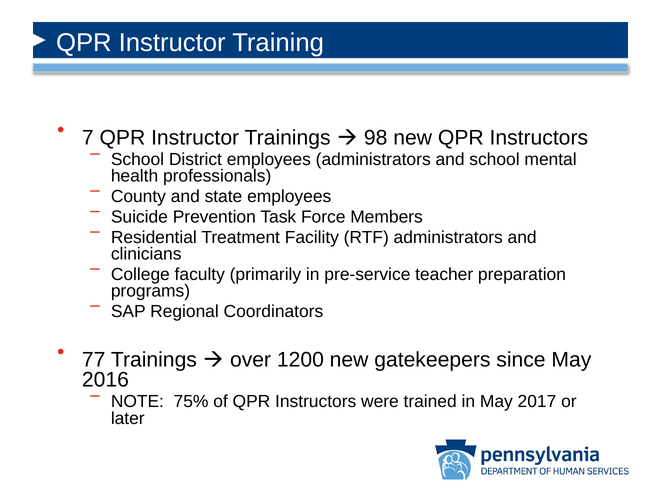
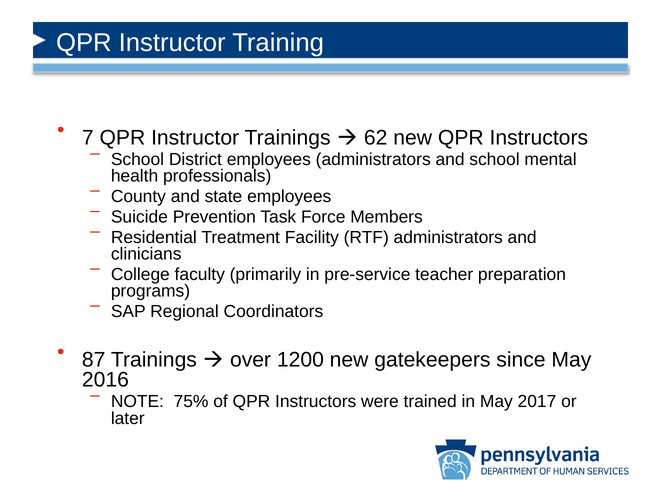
98: 98 -> 62
77: 77 -> 87
